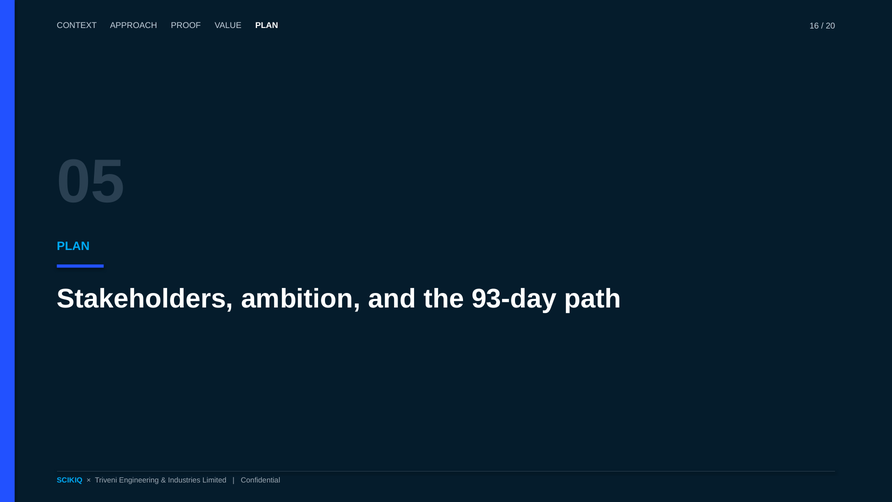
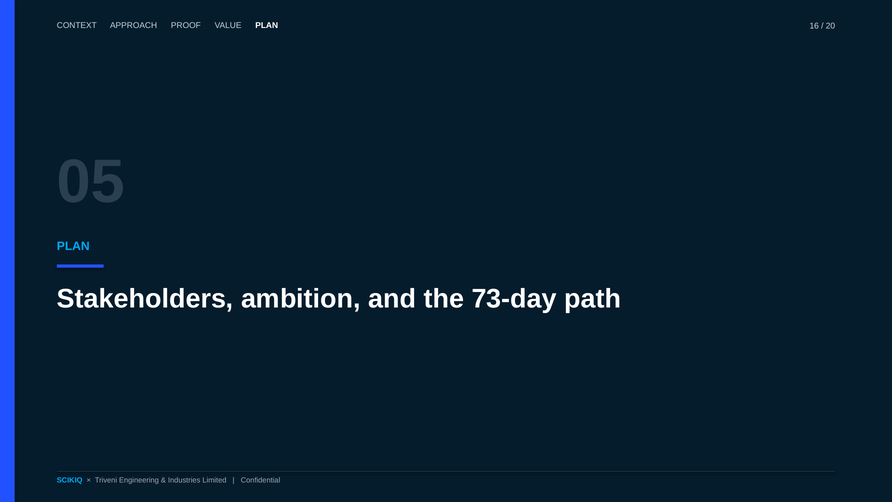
93-day: 93-day -> 73-day
